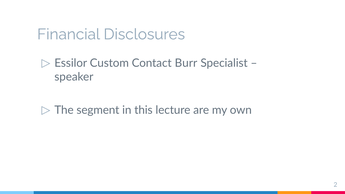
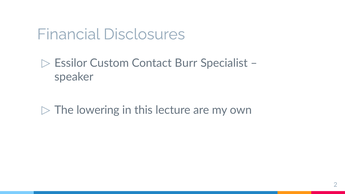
segment: segment -> lowering
